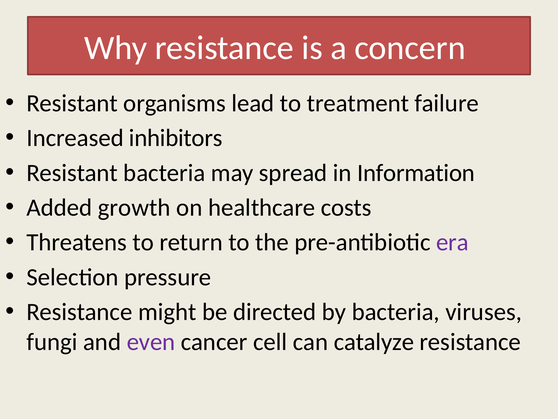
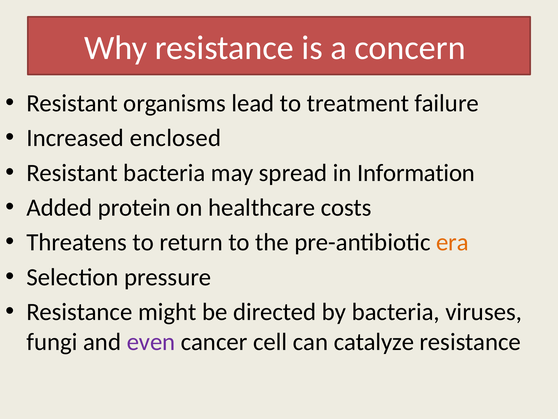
inhibitors: inhibitors -> enclosed
growth: growth -> protein
era colour: purple -> orange
